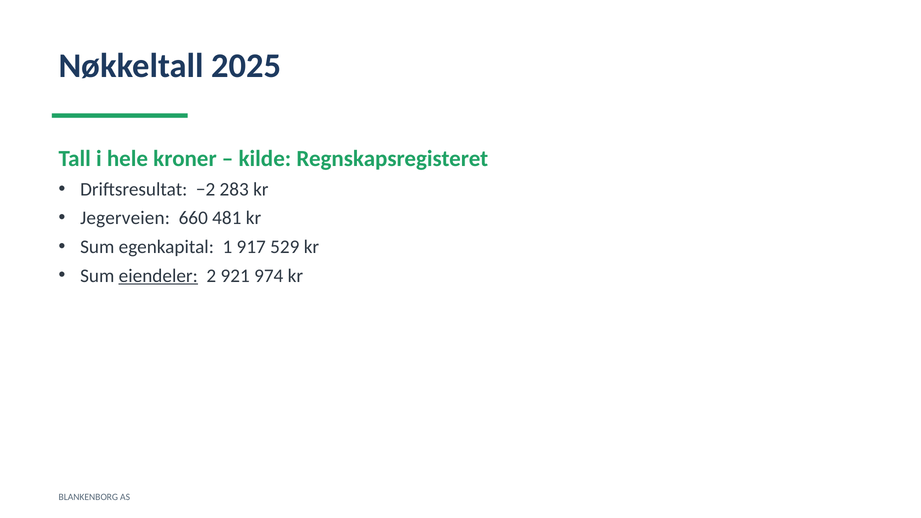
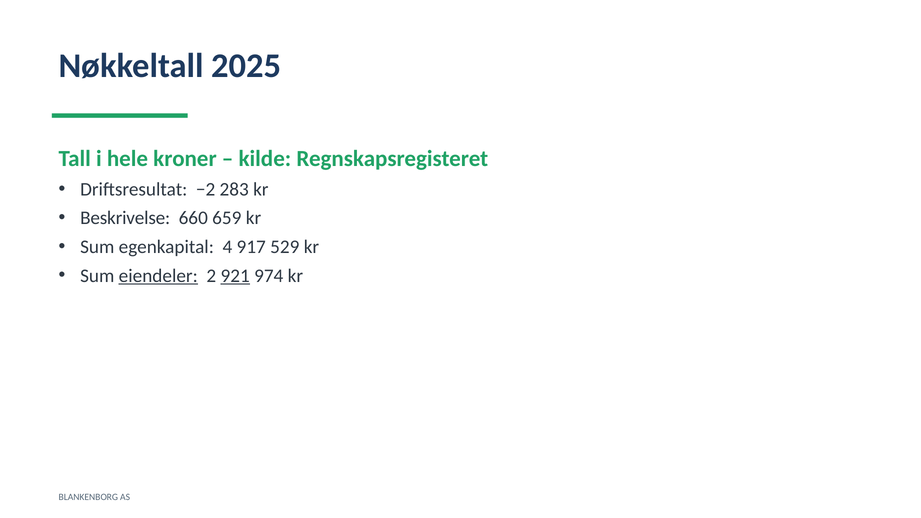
Jegerveien: Jegerveien -> Beskrivelse
481: 481 -> 659
1: 1 -> 4
921 underline: none -> present
